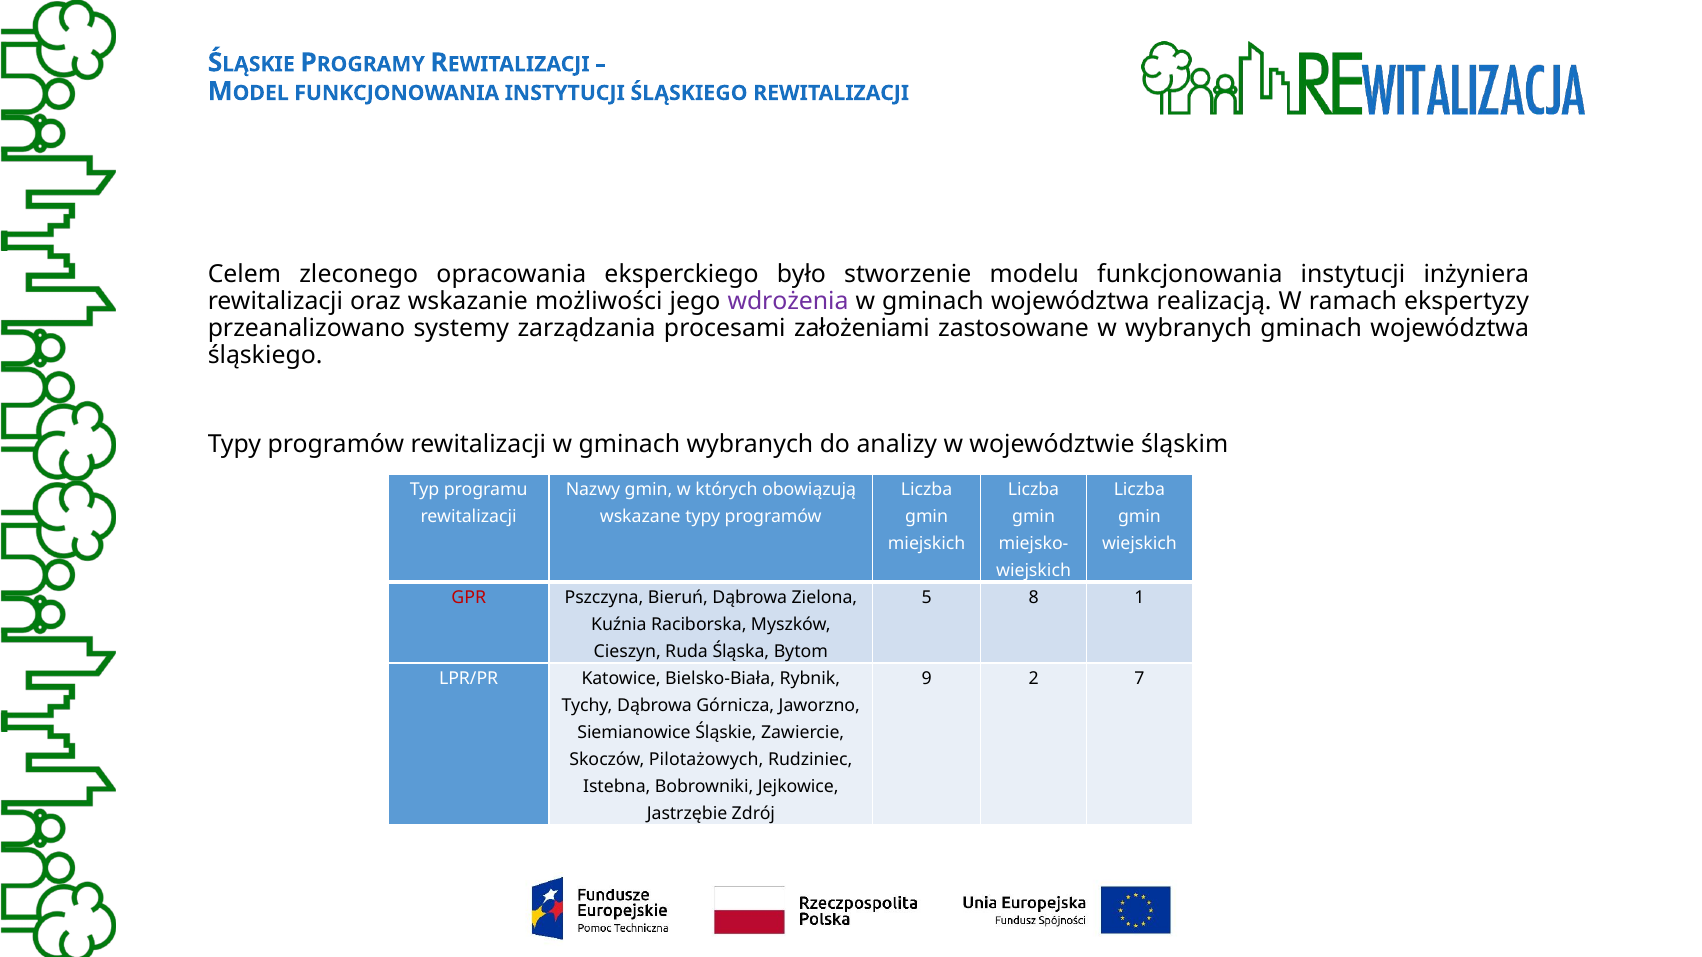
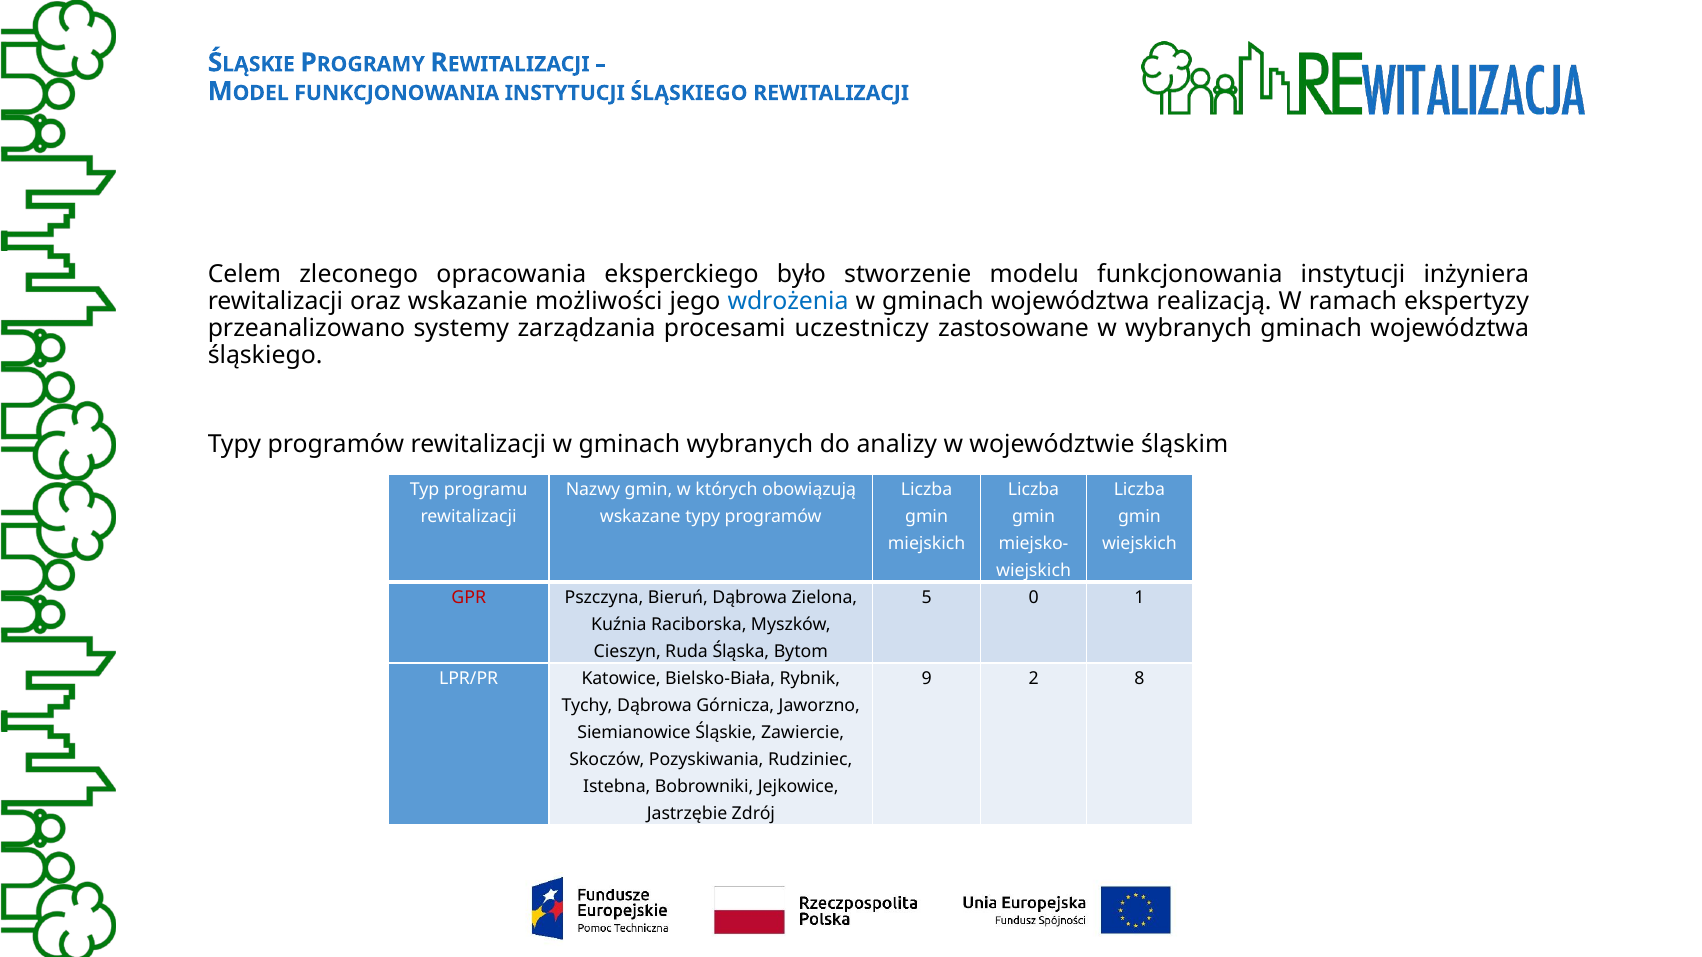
wdrożenia colour: purple -> blue
założeniami: założeniami -> uczestniczy
8: 8 -> 0
7: 7 -> 8
Pilotażowych: Pilotażowych -> Pozyskiwania
